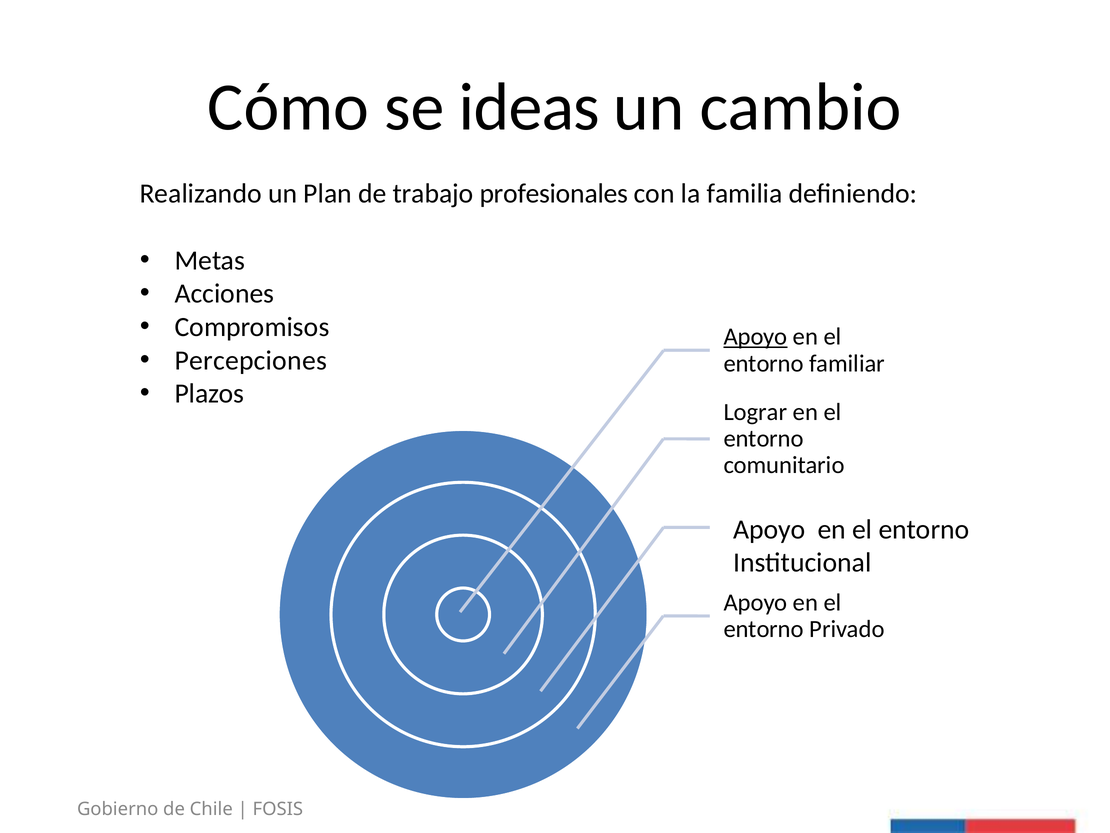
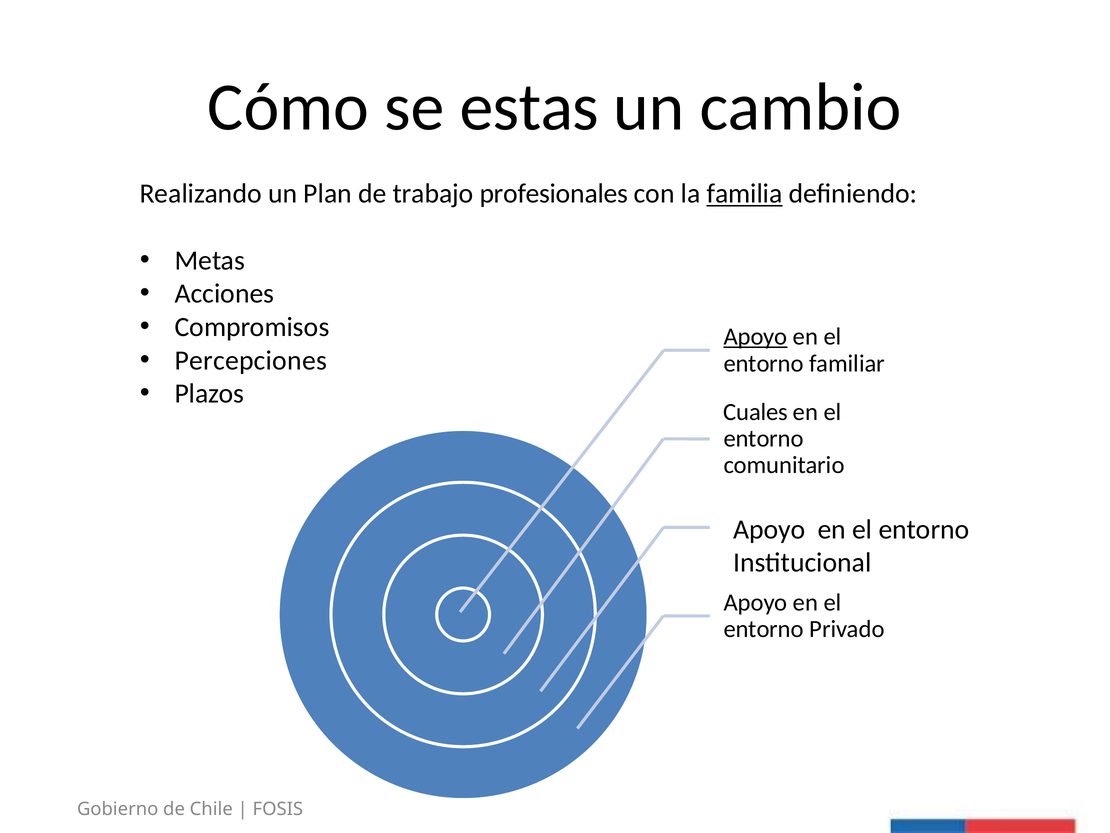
ideas: ideas -> estas
familia underline: none -> present
Lograr: Lograr -> Cuales
